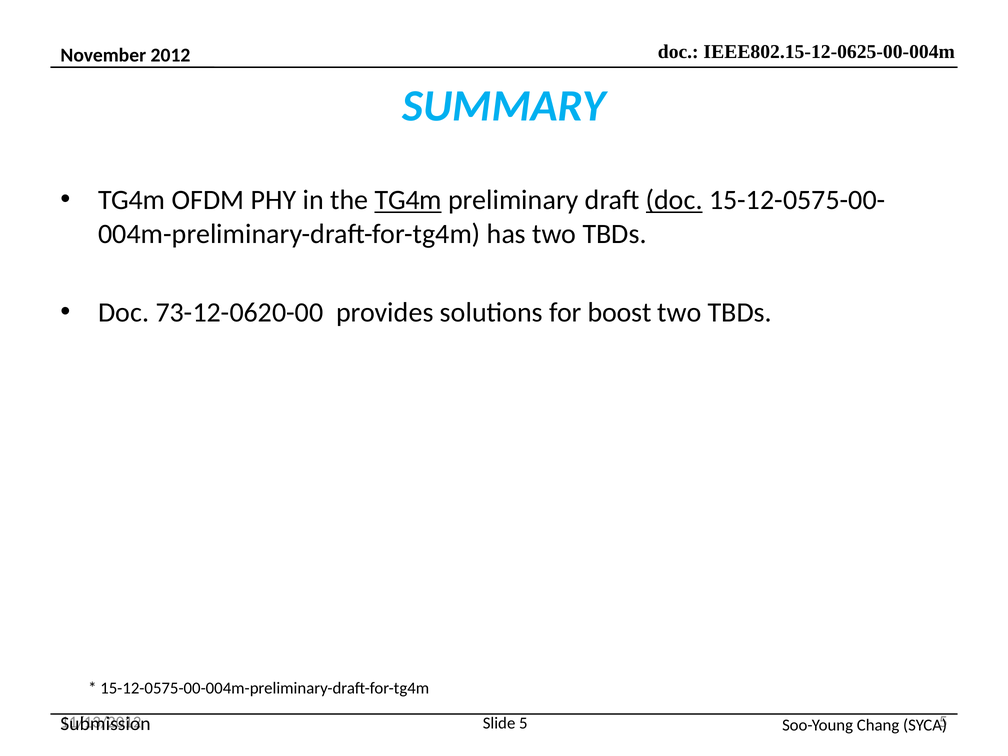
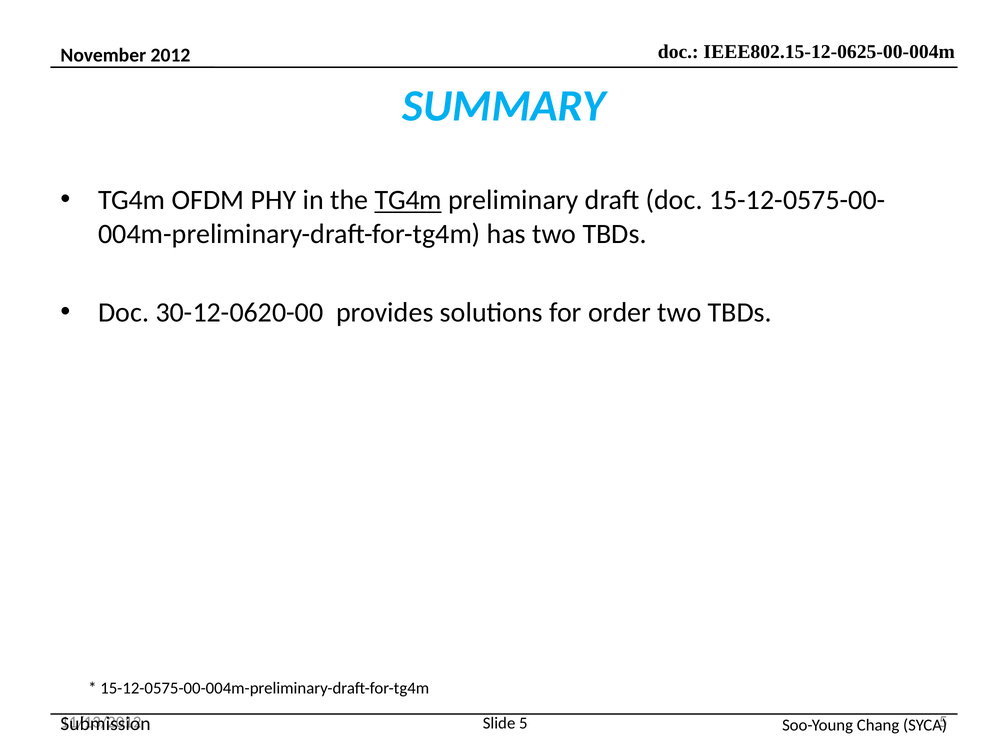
doc at (674, 200) underline: present -> none
73-12-0620-00: 73-12-0620-00 -> 30-12-0620-00
boost: boost -> order
